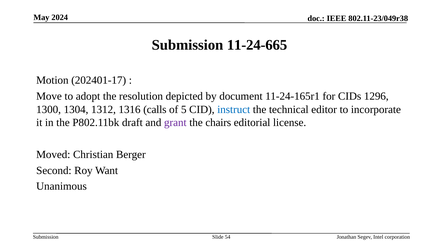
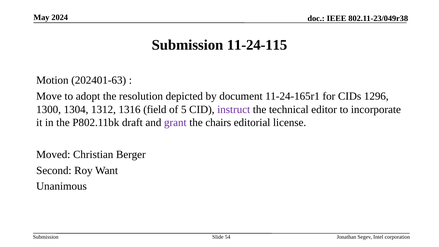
11-24-665: 11-24-665 -> 11-24-115
202401-17: 202401-17 -> 202401-63
calls: calls -> field
instruct colour: blue -> purple
